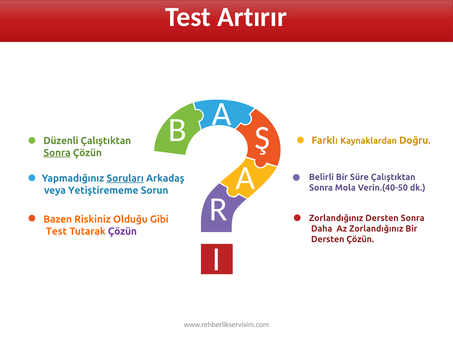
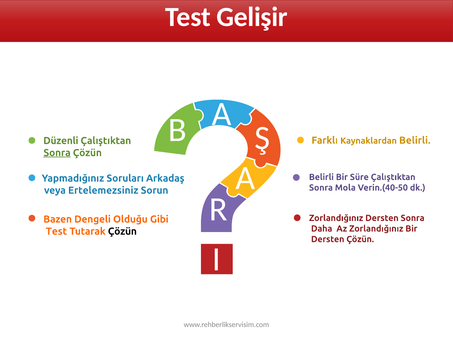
Artırır: Artırır -> Gelişir
Kaynaklardan Doğru: Doğru -> Belirli
Soruları underline: present -> none
Yetiştirememe: Yetiştirememe -> Ertelemezsiniz
Riskiniz: Riskiniz -> Dengeli
Çözün at (122, 231) colour: purple -> black
